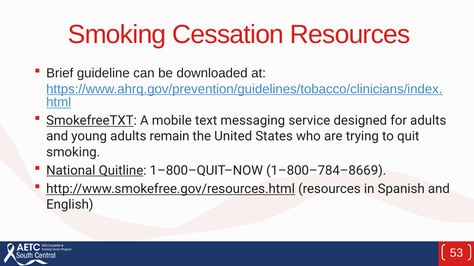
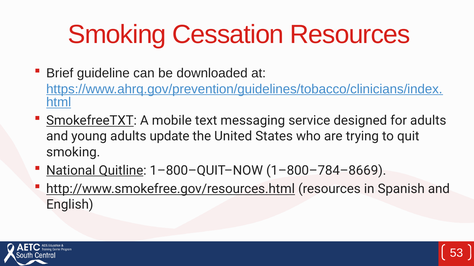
remain: remain -> update
